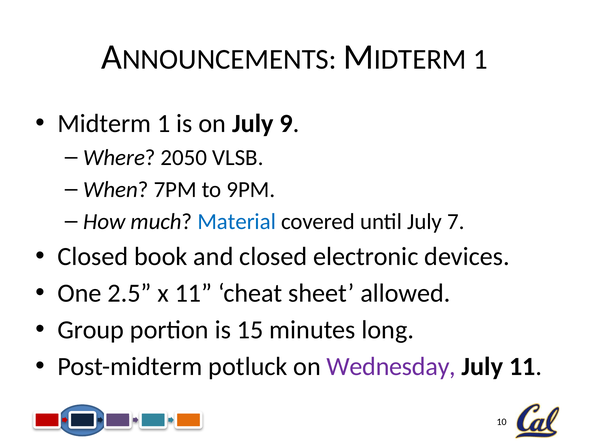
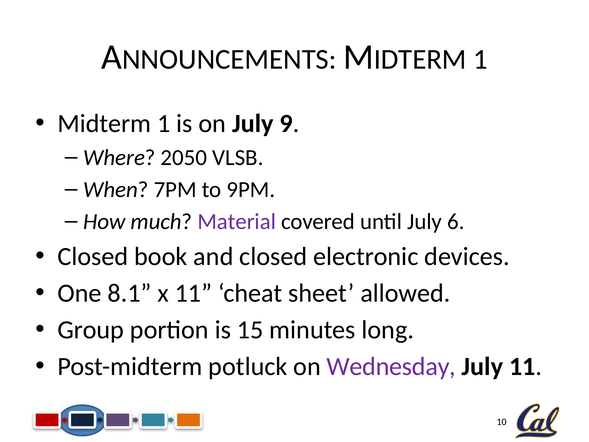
Material colour: blue -> purple
7: 7 -> 6
2.5: 2.5 -> 8.1
